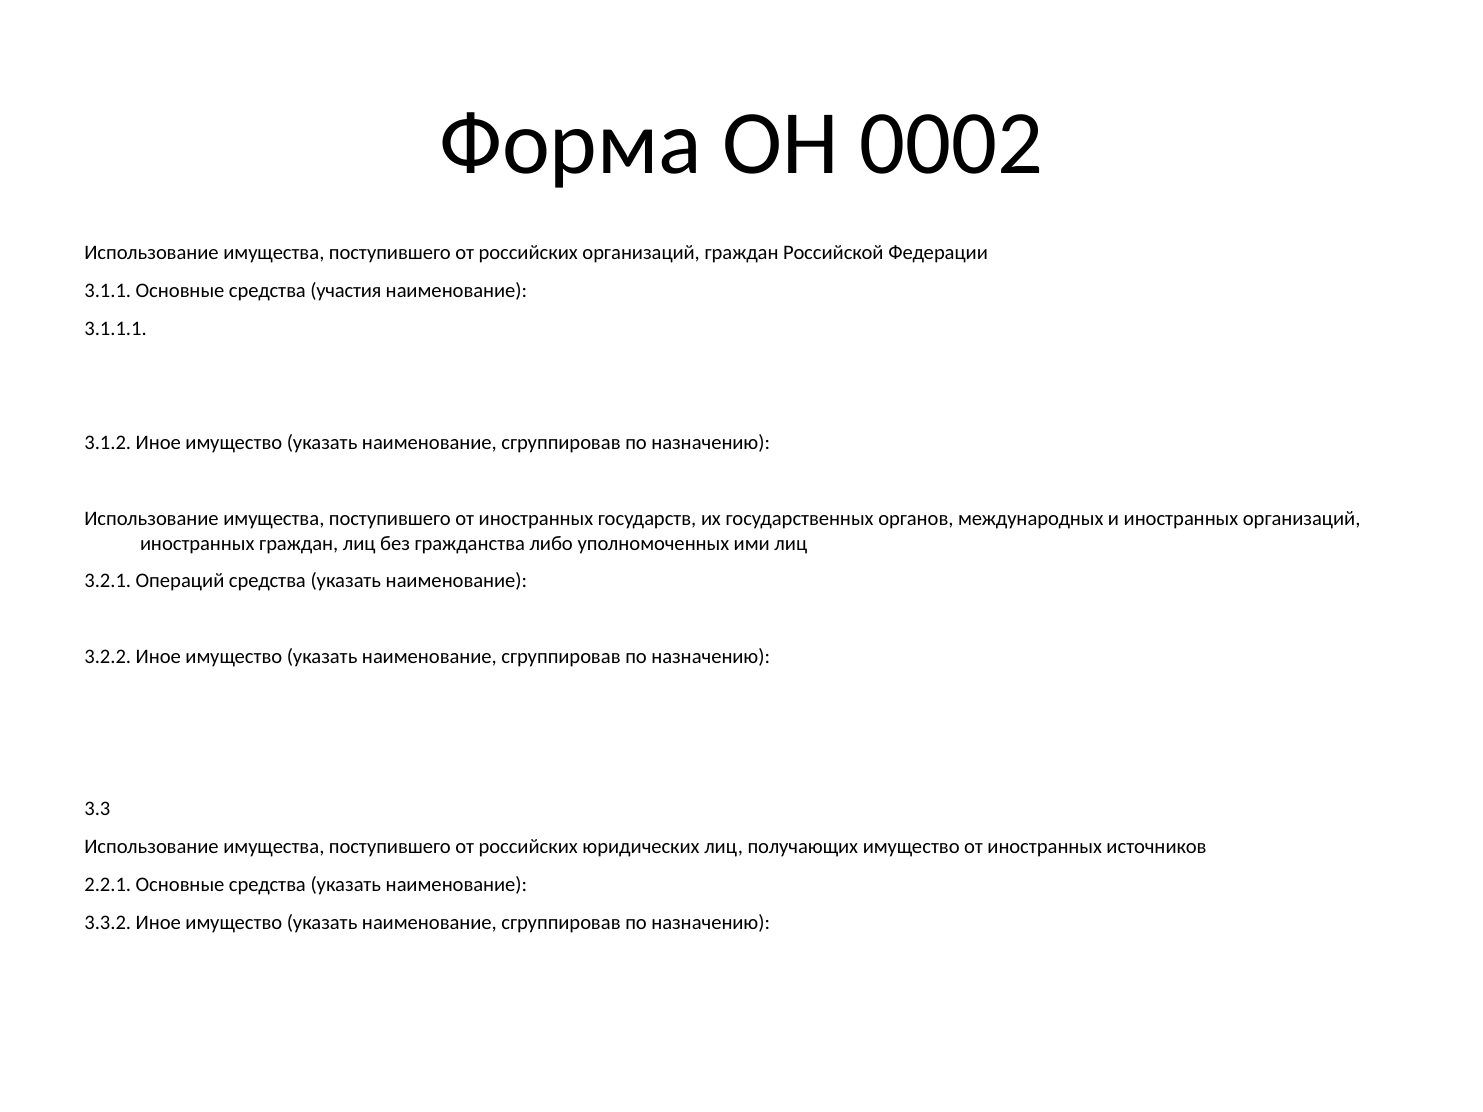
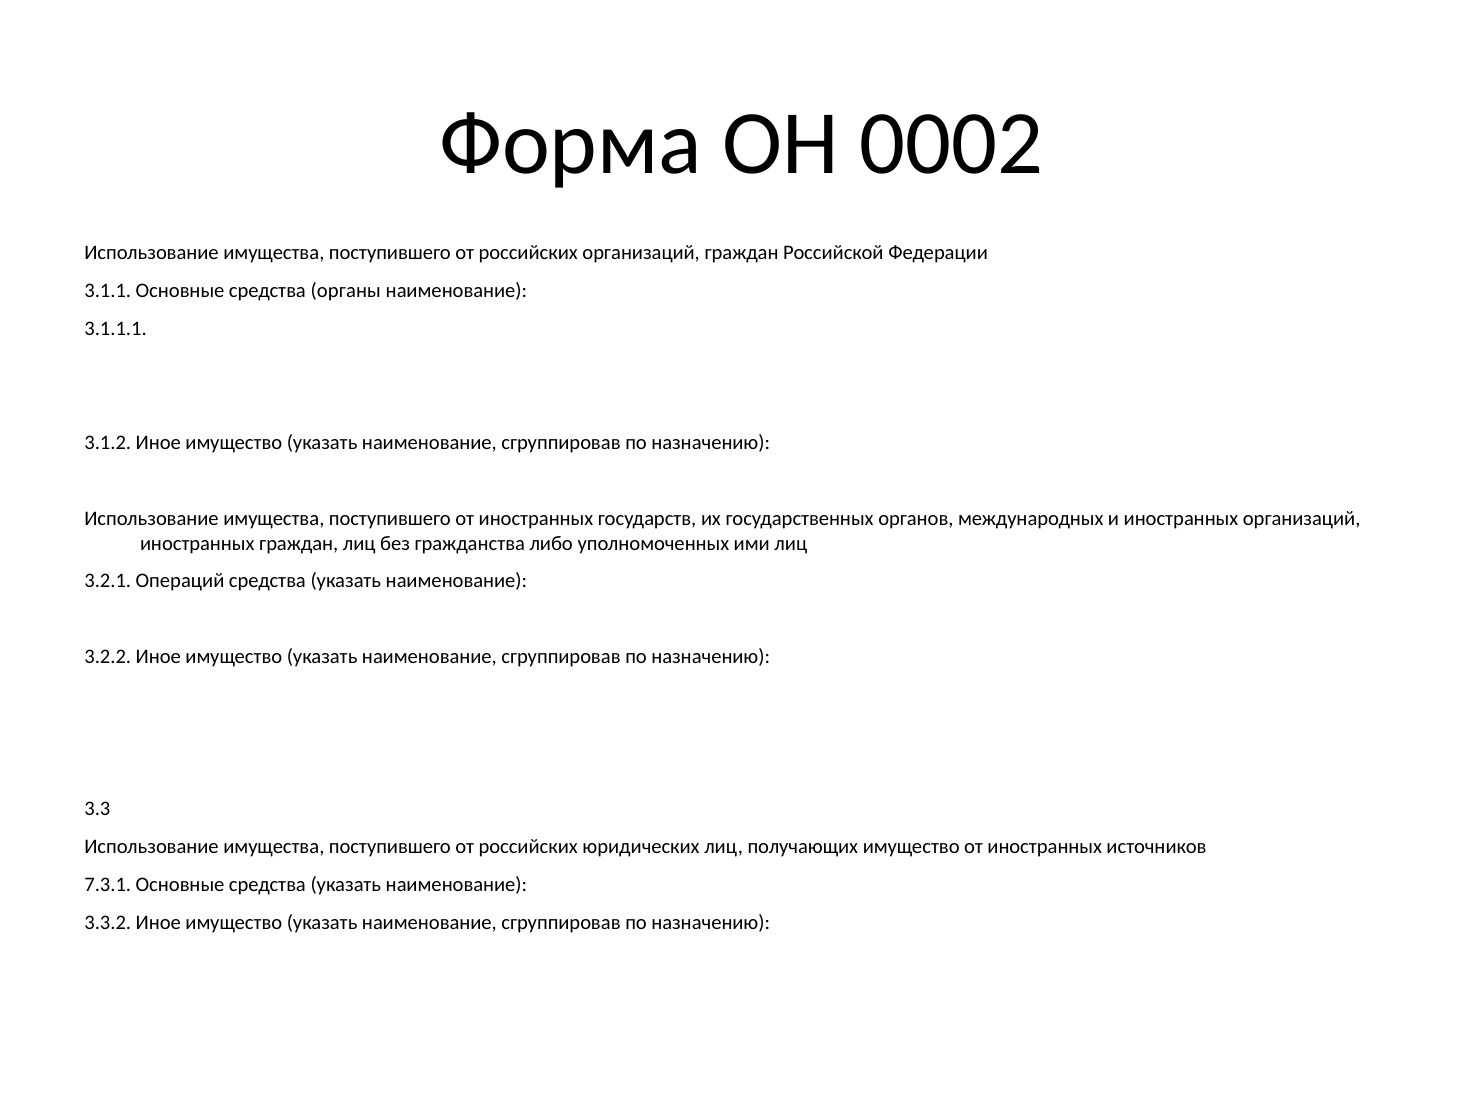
участия: участия -> органы
2.2.1: 2.2.1 -> 7.3.1
